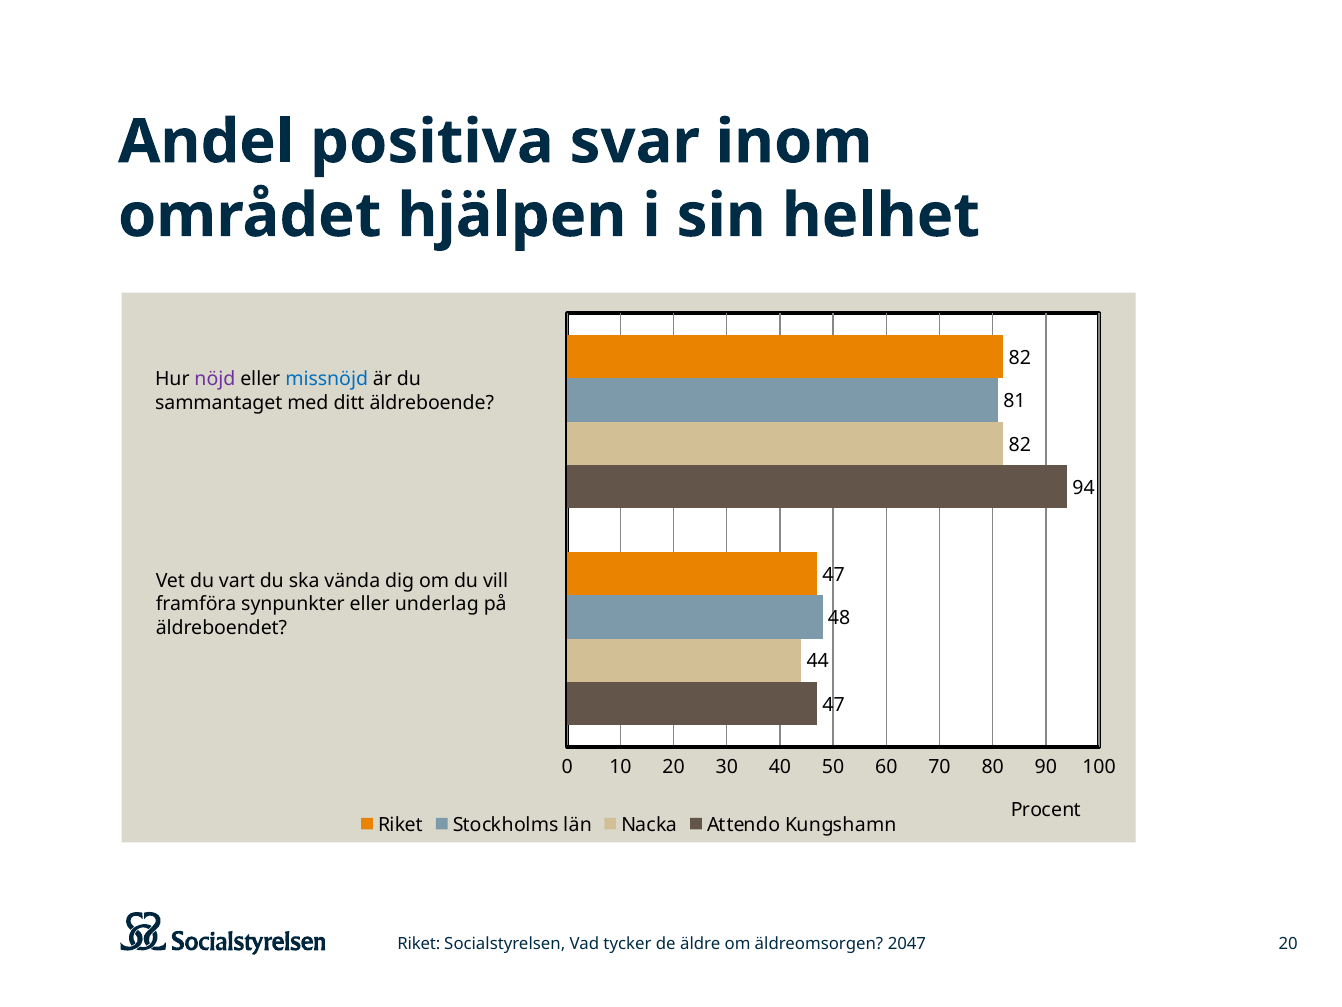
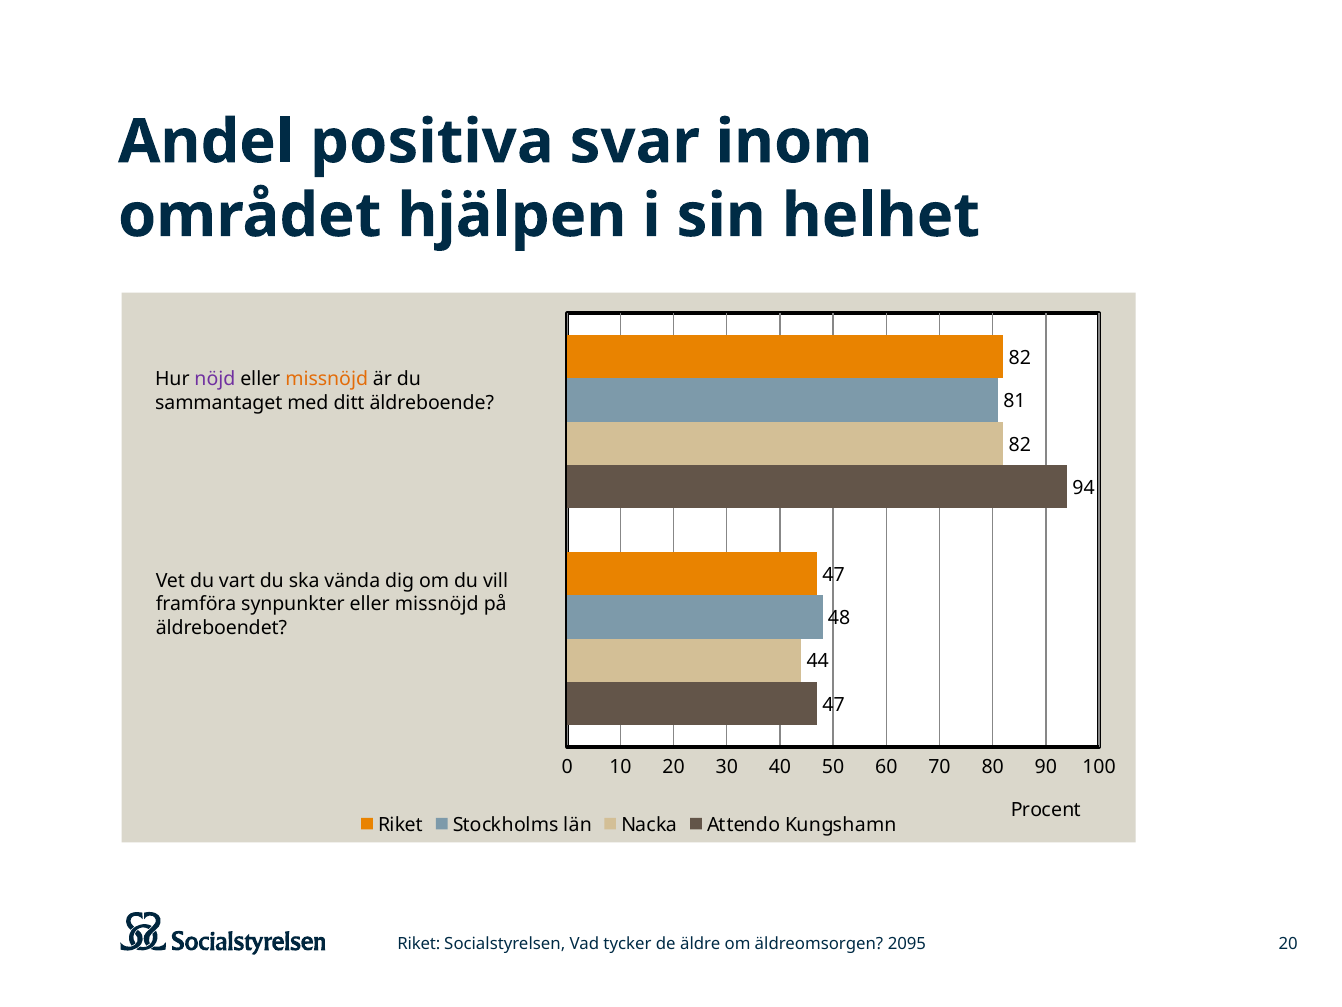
missnöjd at (327, 379) colour: blue -> orange
synpunkter eller underlag: underlag -> missnöjd
2047: 2047 -> 2095
